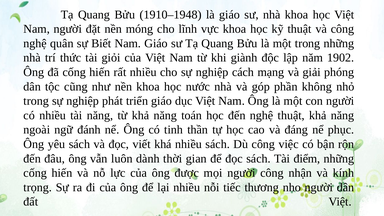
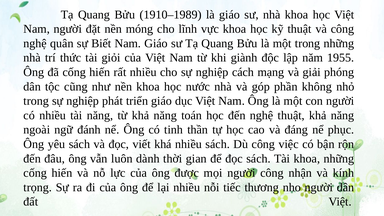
1910–1948: 1910–1948 -> 1910–1989
1902: 1902 -> 1955
Tài điểm: điểm -> khoa
